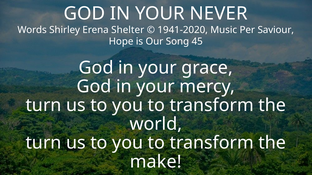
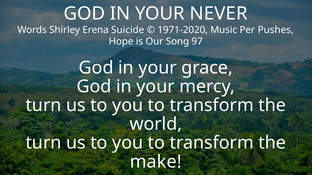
Shelter: Shelter -> Suicide
1941-2020: 1941-2020 -> 1971-2020
Saviour: Saviour -> Pushes
45: 45 -> 97
